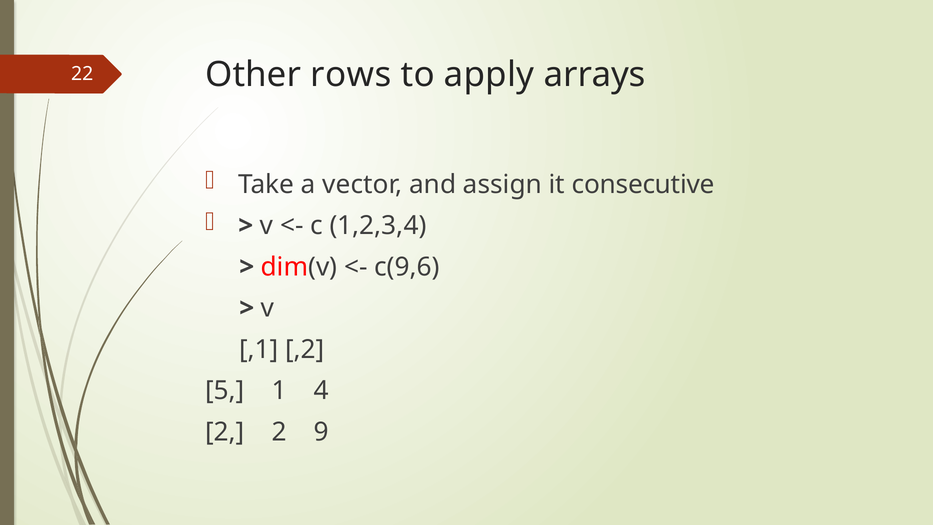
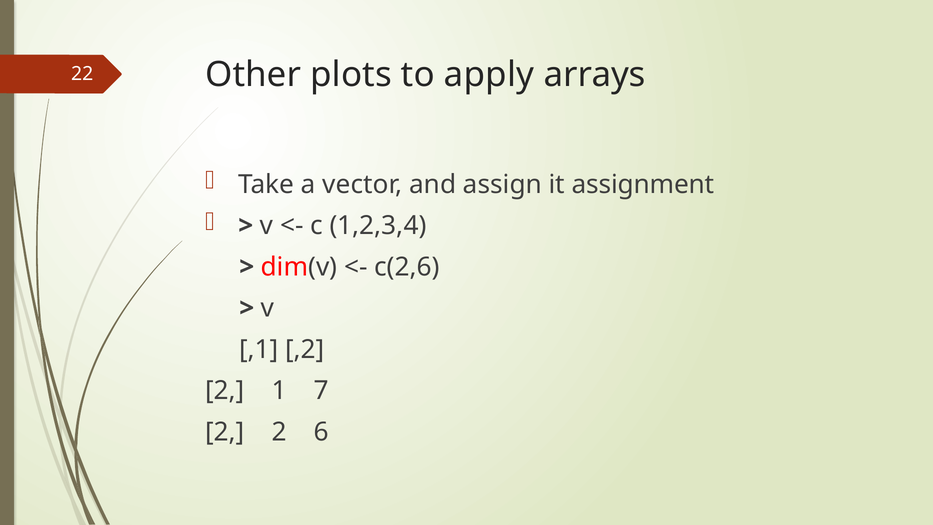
rows: rows -> plots
consecutive: consecutive -> assignment
c(9,6: c(9,6 -> c(2,6
5 at (225, 391): 5 -> 2
4: 4 -> 7
9: 9 -> 6
